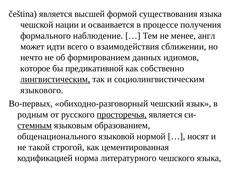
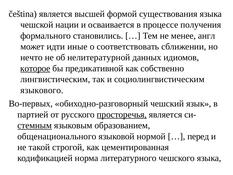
наблюдение: наблюдение -> становились
всего: всего -> иные
взаимодействия: взаимодействия -> соответствовать
формированием: формированием -> нелитературной
которое underline: none -> present
лингвистическим underline: present -> none
родным: родным -> партией
носят: носят -> перед
